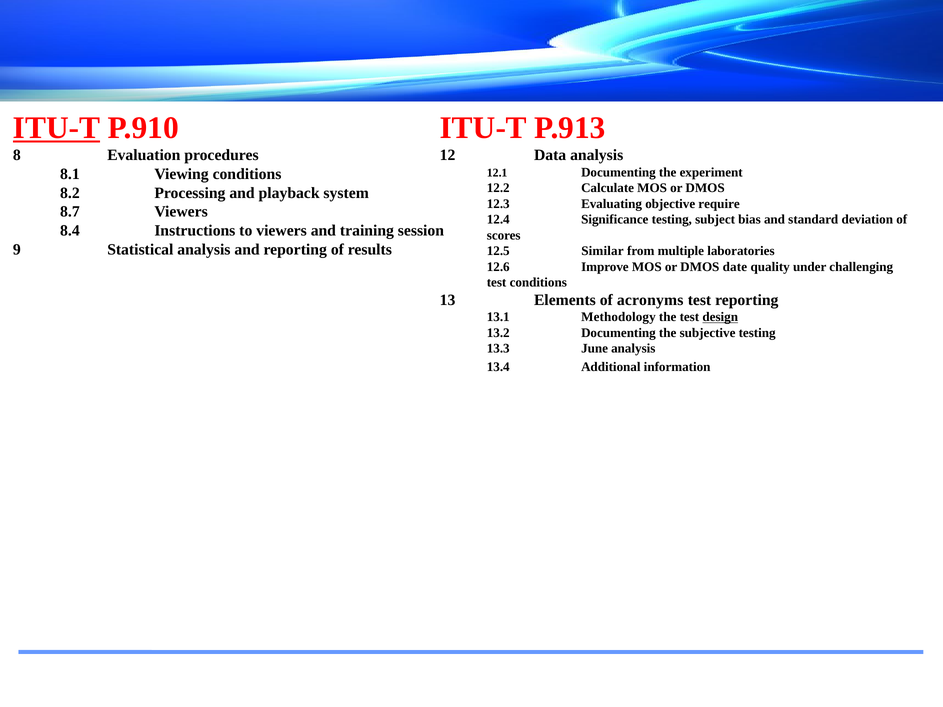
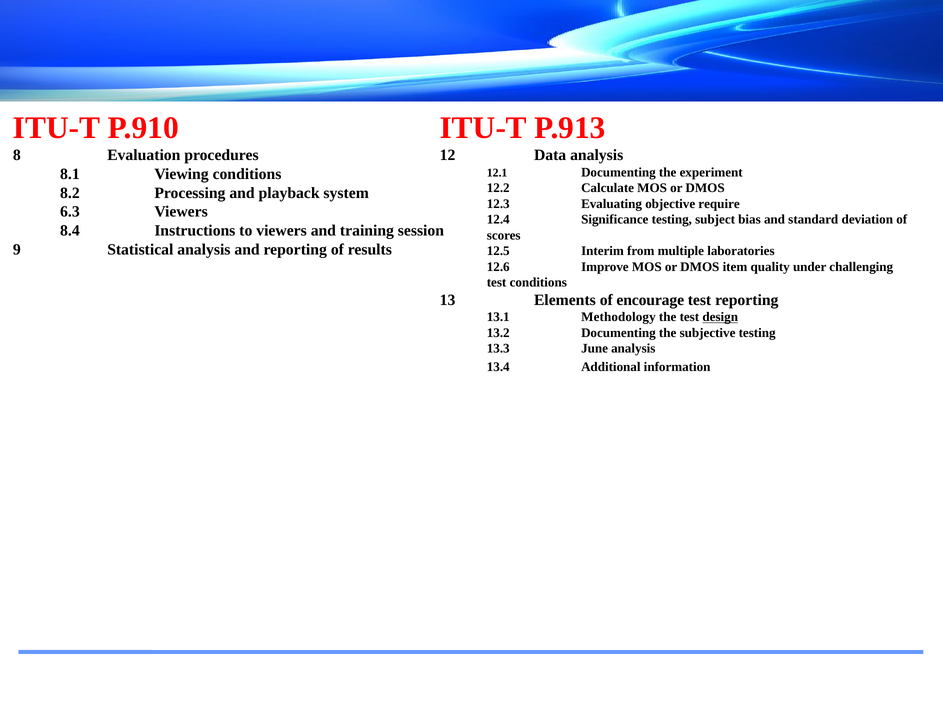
ITU-T at (57, 128) underline: present -> none
8.7: 8.7 -> 6.3
Similar: Similar -> Interim
date: date -> item
acronyms: acronyms -> encourage
